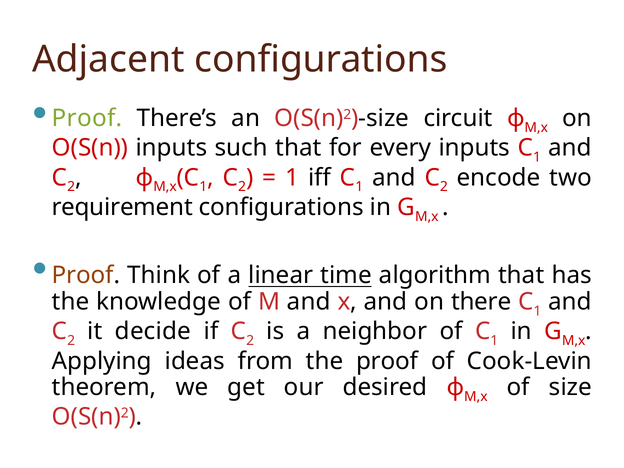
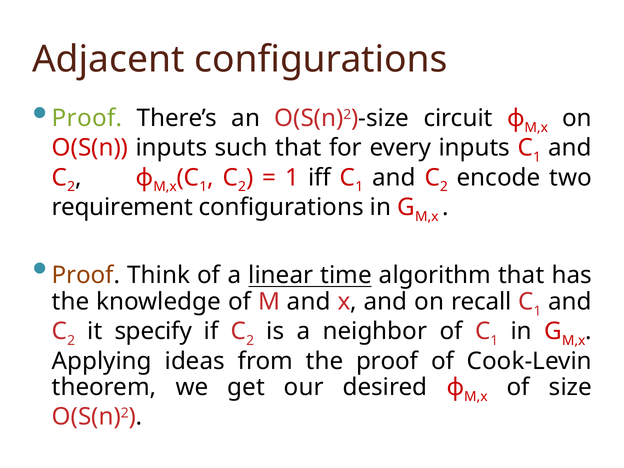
there: there -> recall
decide: decide -> specify
